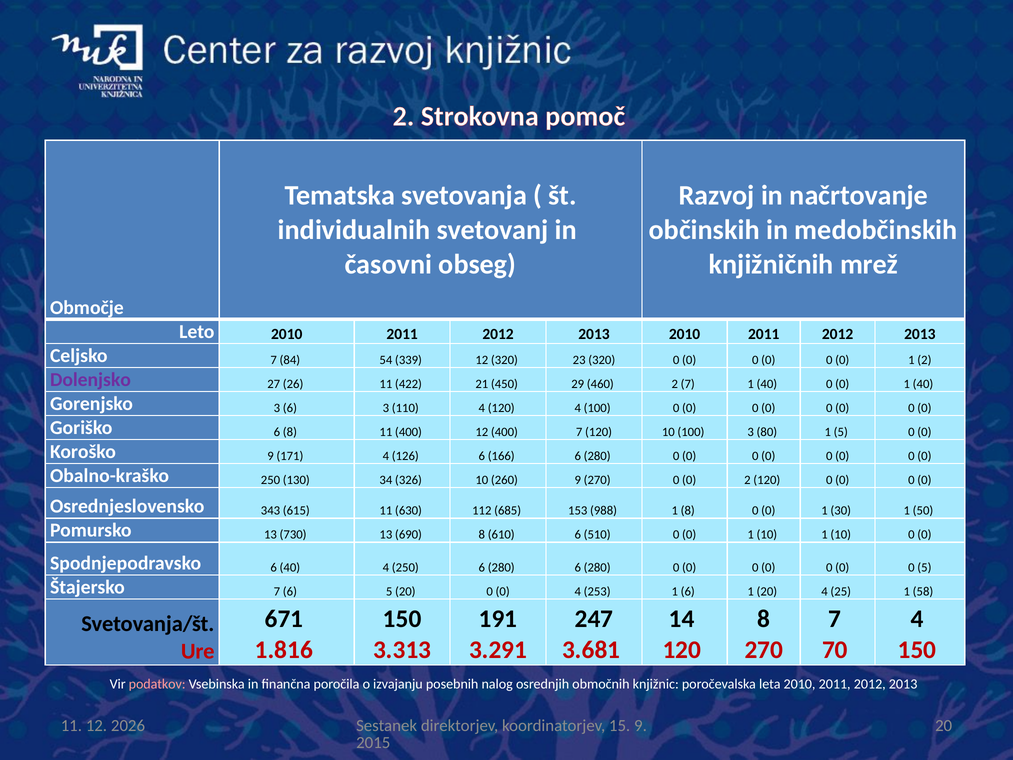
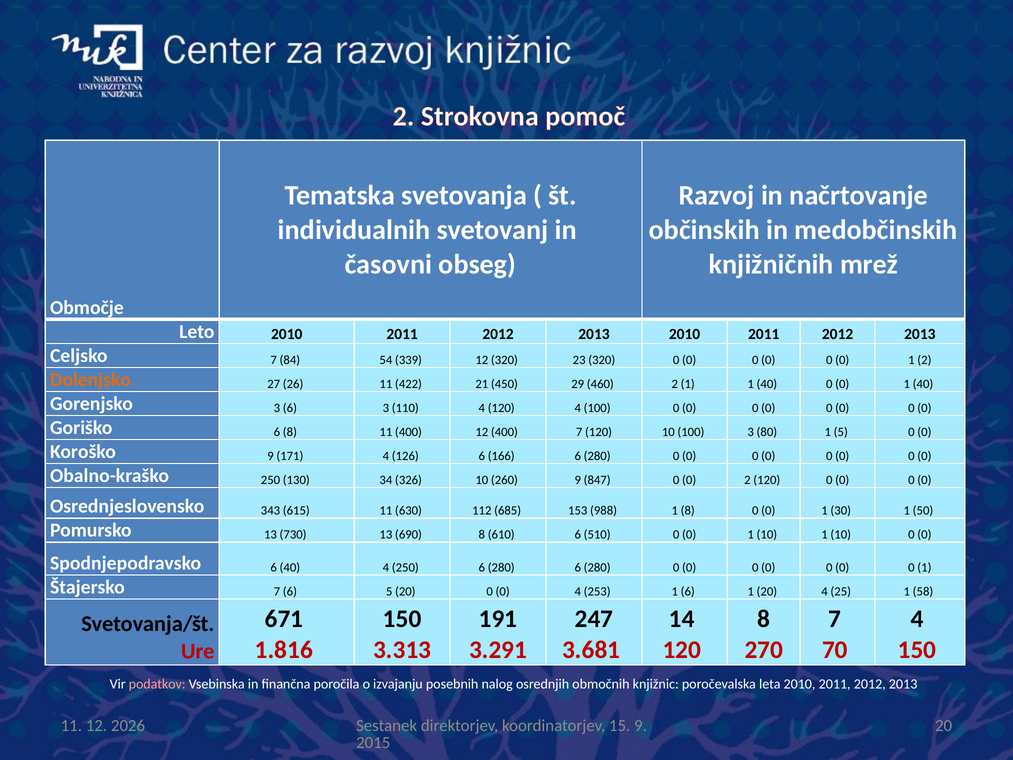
Dolenjsko colour: purple -> orange
2 7: 7 -> 1
9 270: 270 -> 847
5 at (924, 567): 5 -> 1
